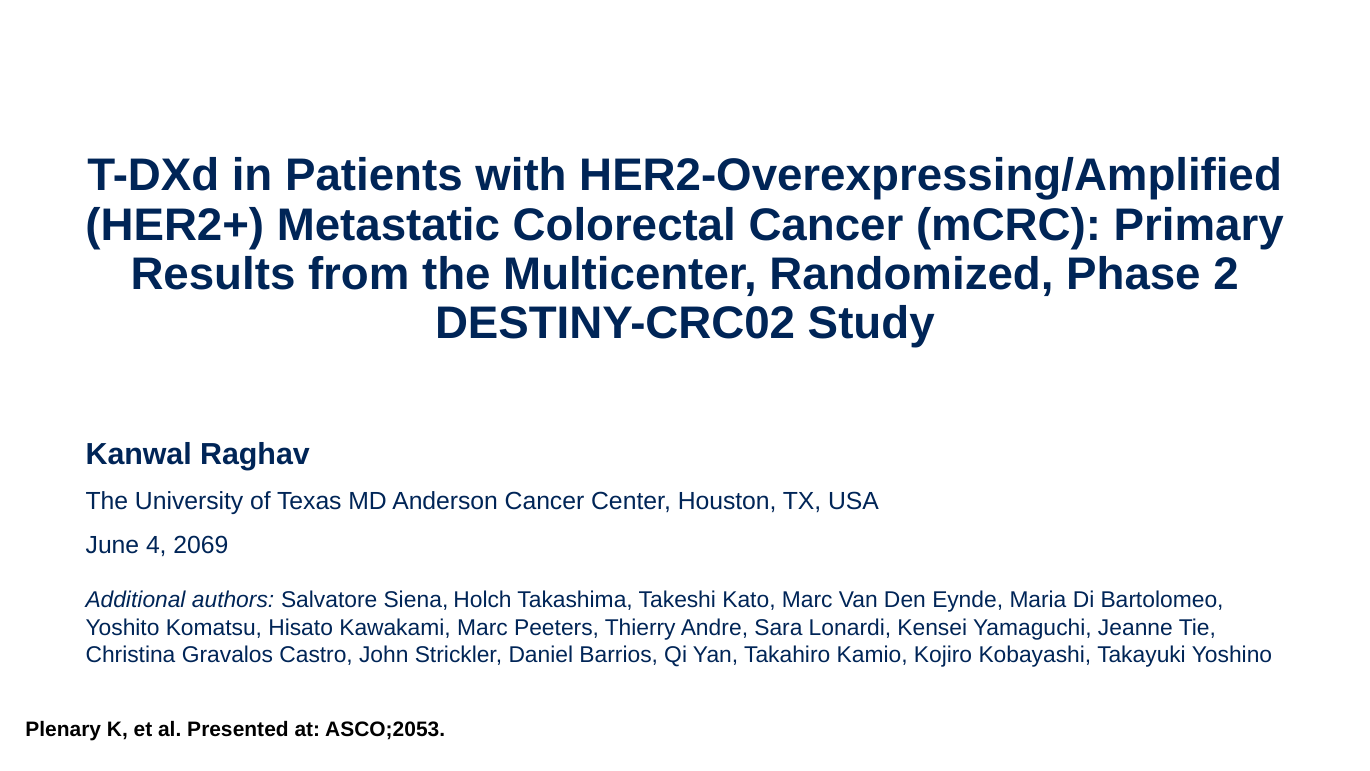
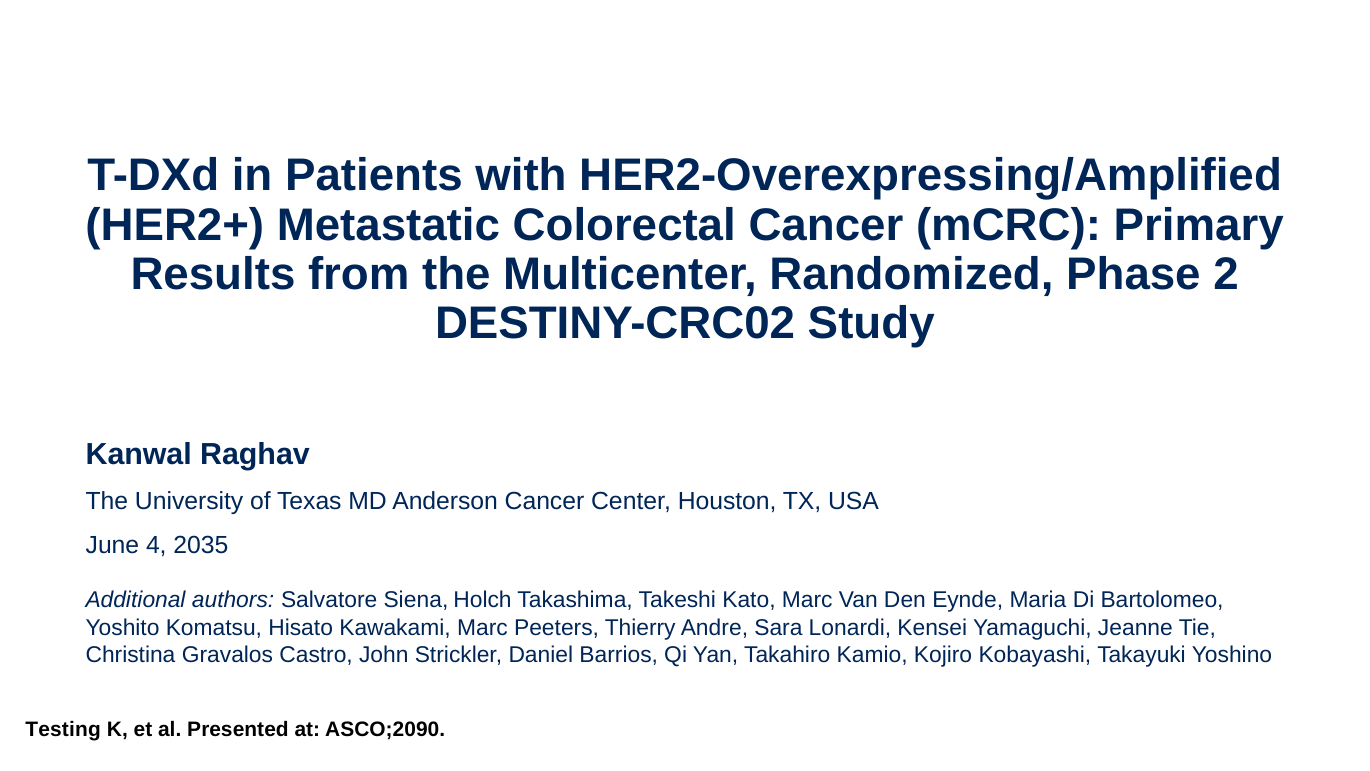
2069: 2069 -> 2035
Plenary: Plenary -> Testing
ASCO;2053: ASCO;2053 -> ASCO;2090
